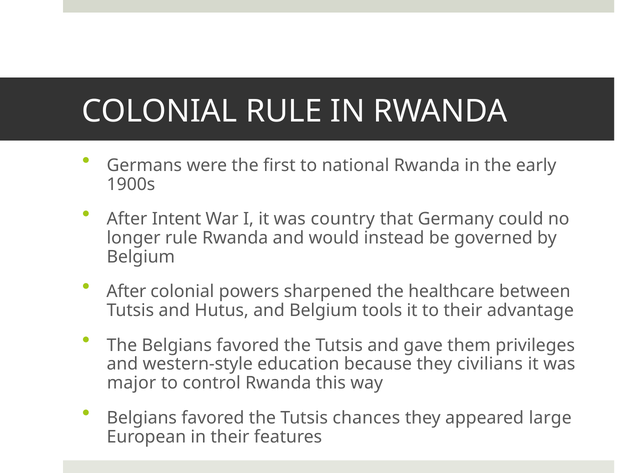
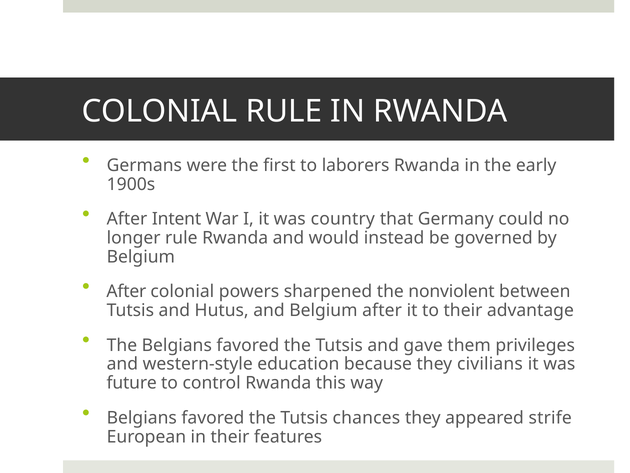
national: national -> laborers
healthcare: healthcare -> nonviolent
Belgium tools: tools -> after
major: major -> future
large: large -> strife
